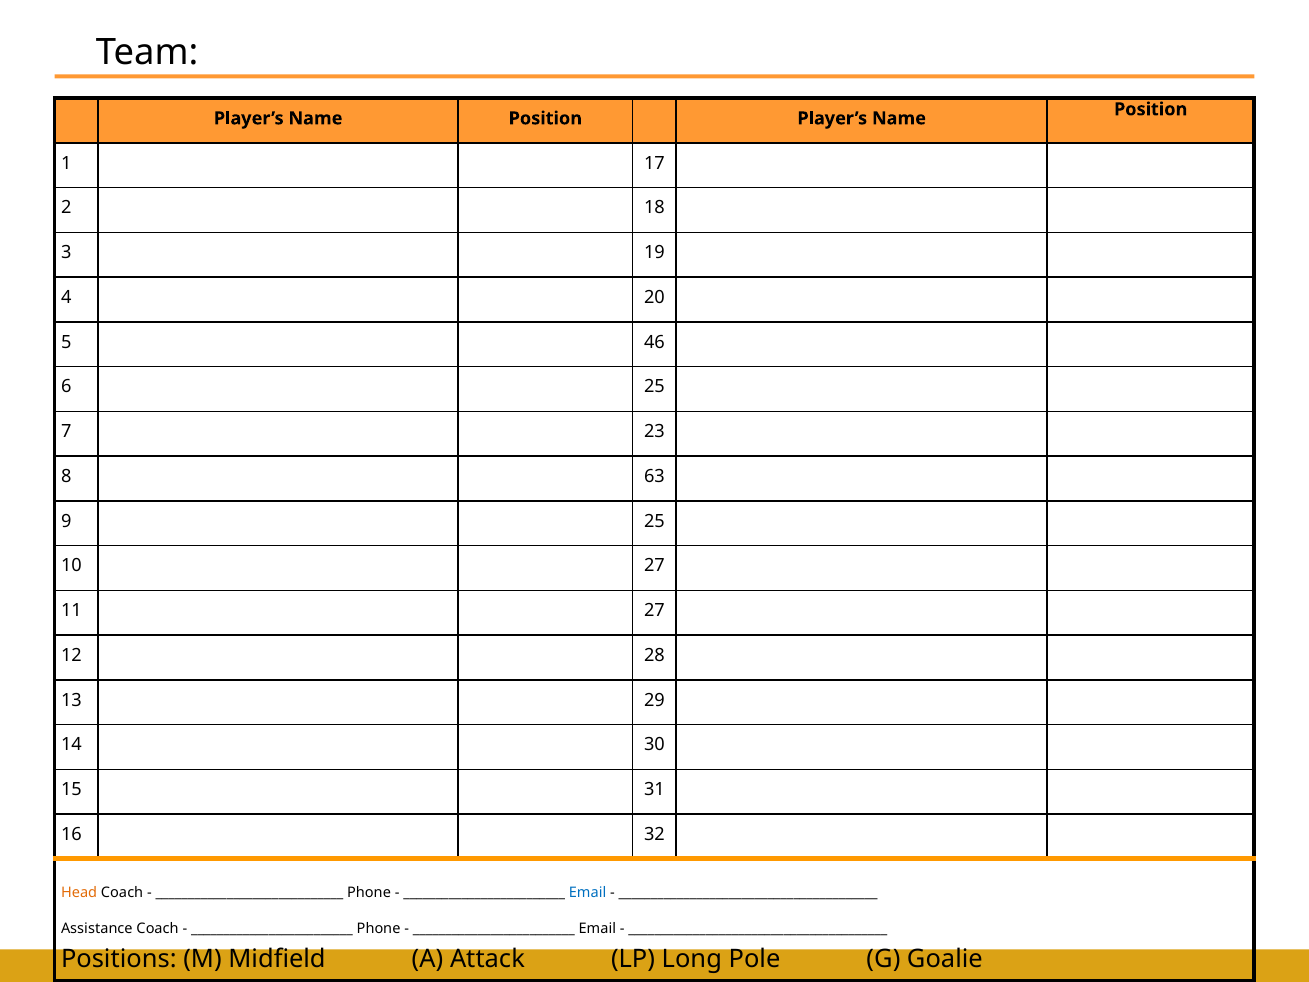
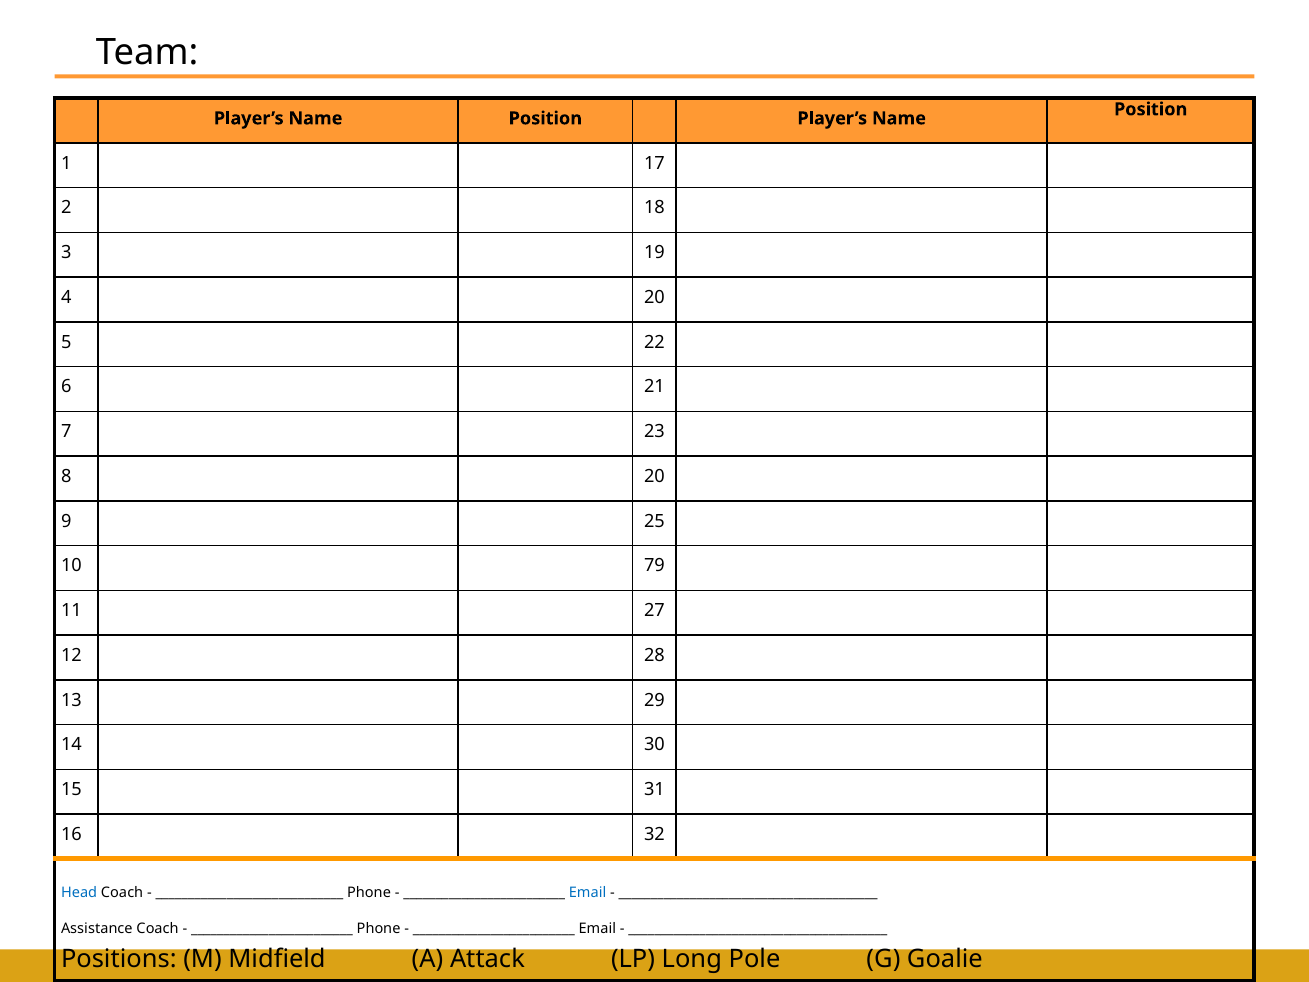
46: 46 -> 22
6 25: 25 -> 21
8 63: 63 -> 20
10 27: 27 -> 79
Head colour: orange -> blue
